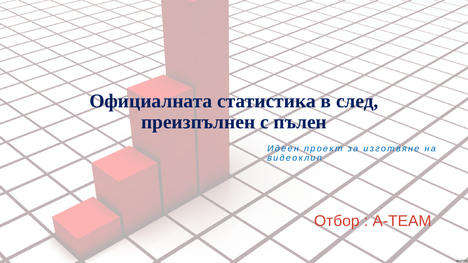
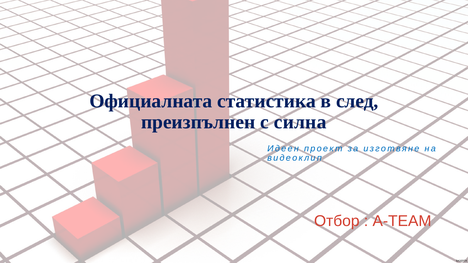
пълен: пълен -> силна
